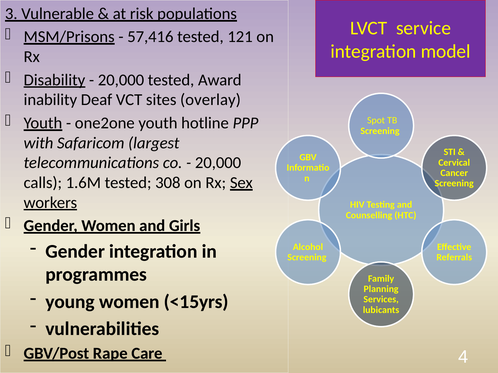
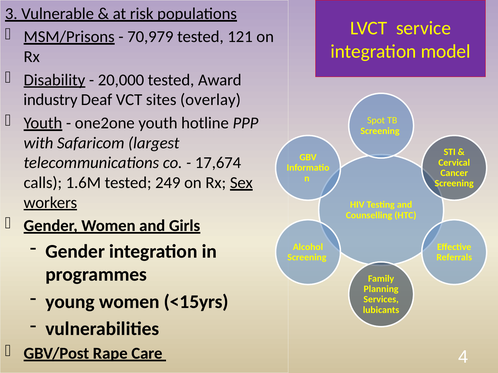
57,416: 57,416 -> 70,979
inability: inability -> industry
20,000 at (218, 163): 20,000 -> 17,674
308: 308 -> 249
